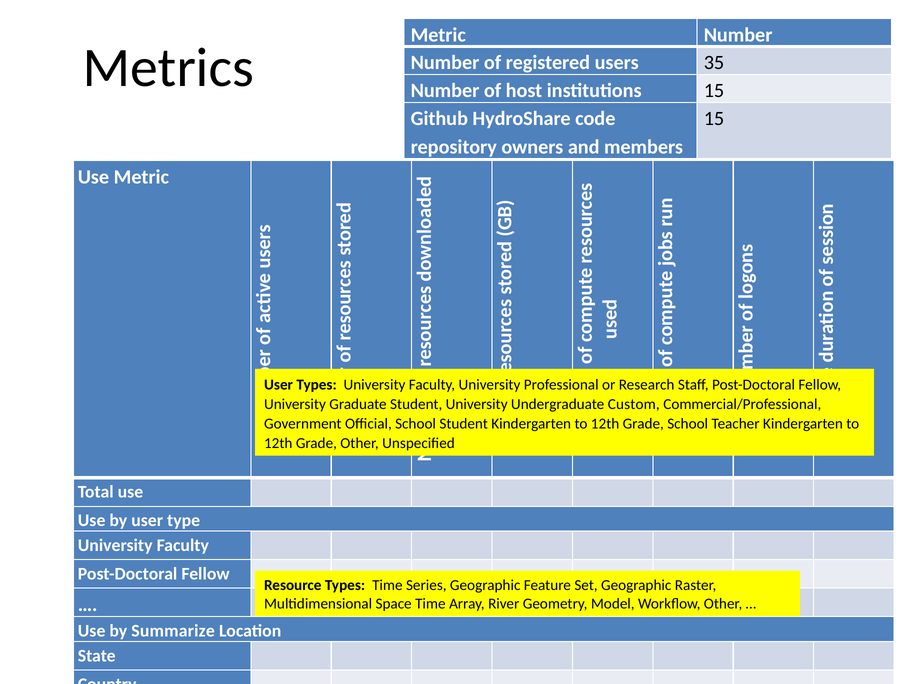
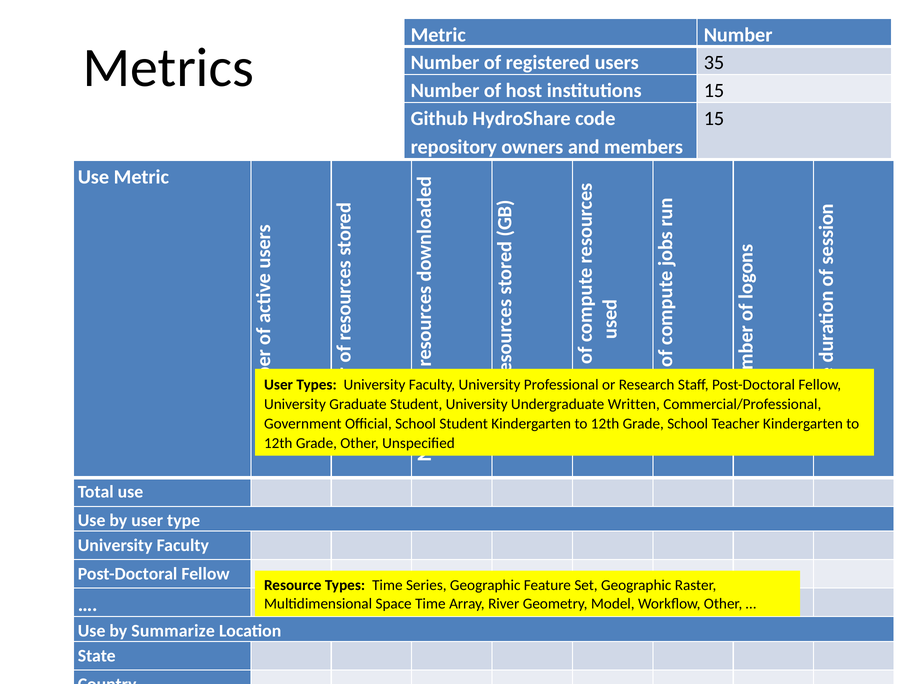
Custom: Custom -> Written
